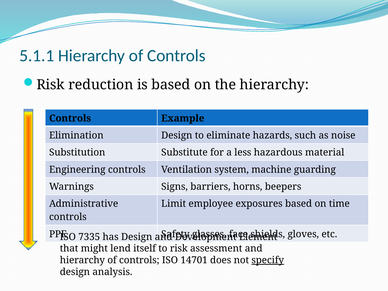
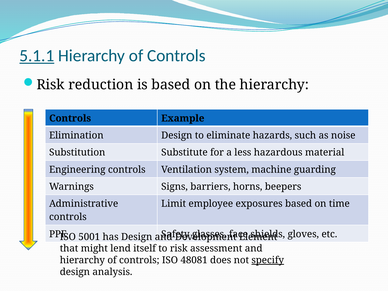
5.1.1 underline: none -> present
7335: 7335 -> 5001
14701: 14701 -> 48081
